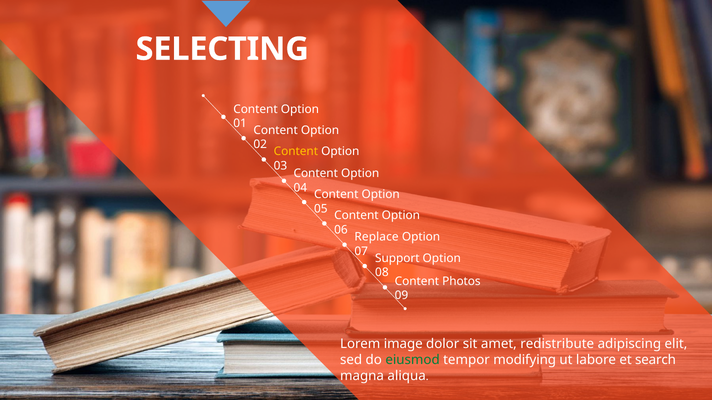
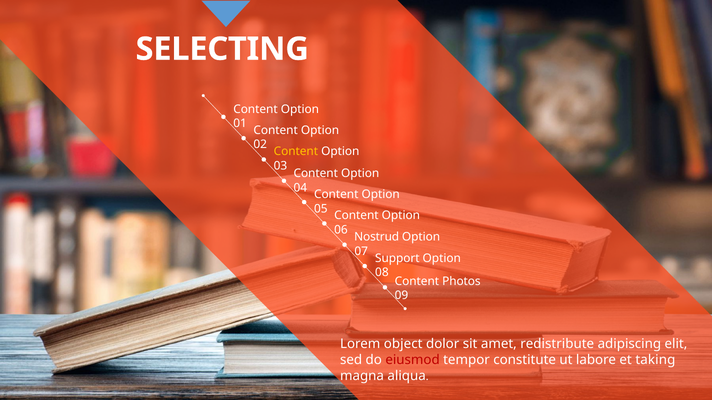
Replace: Replace -> Nostrud
image: image -> object
eiusmod colour: green -> red
modifying: modifying -> constitute
search: search -> taking
